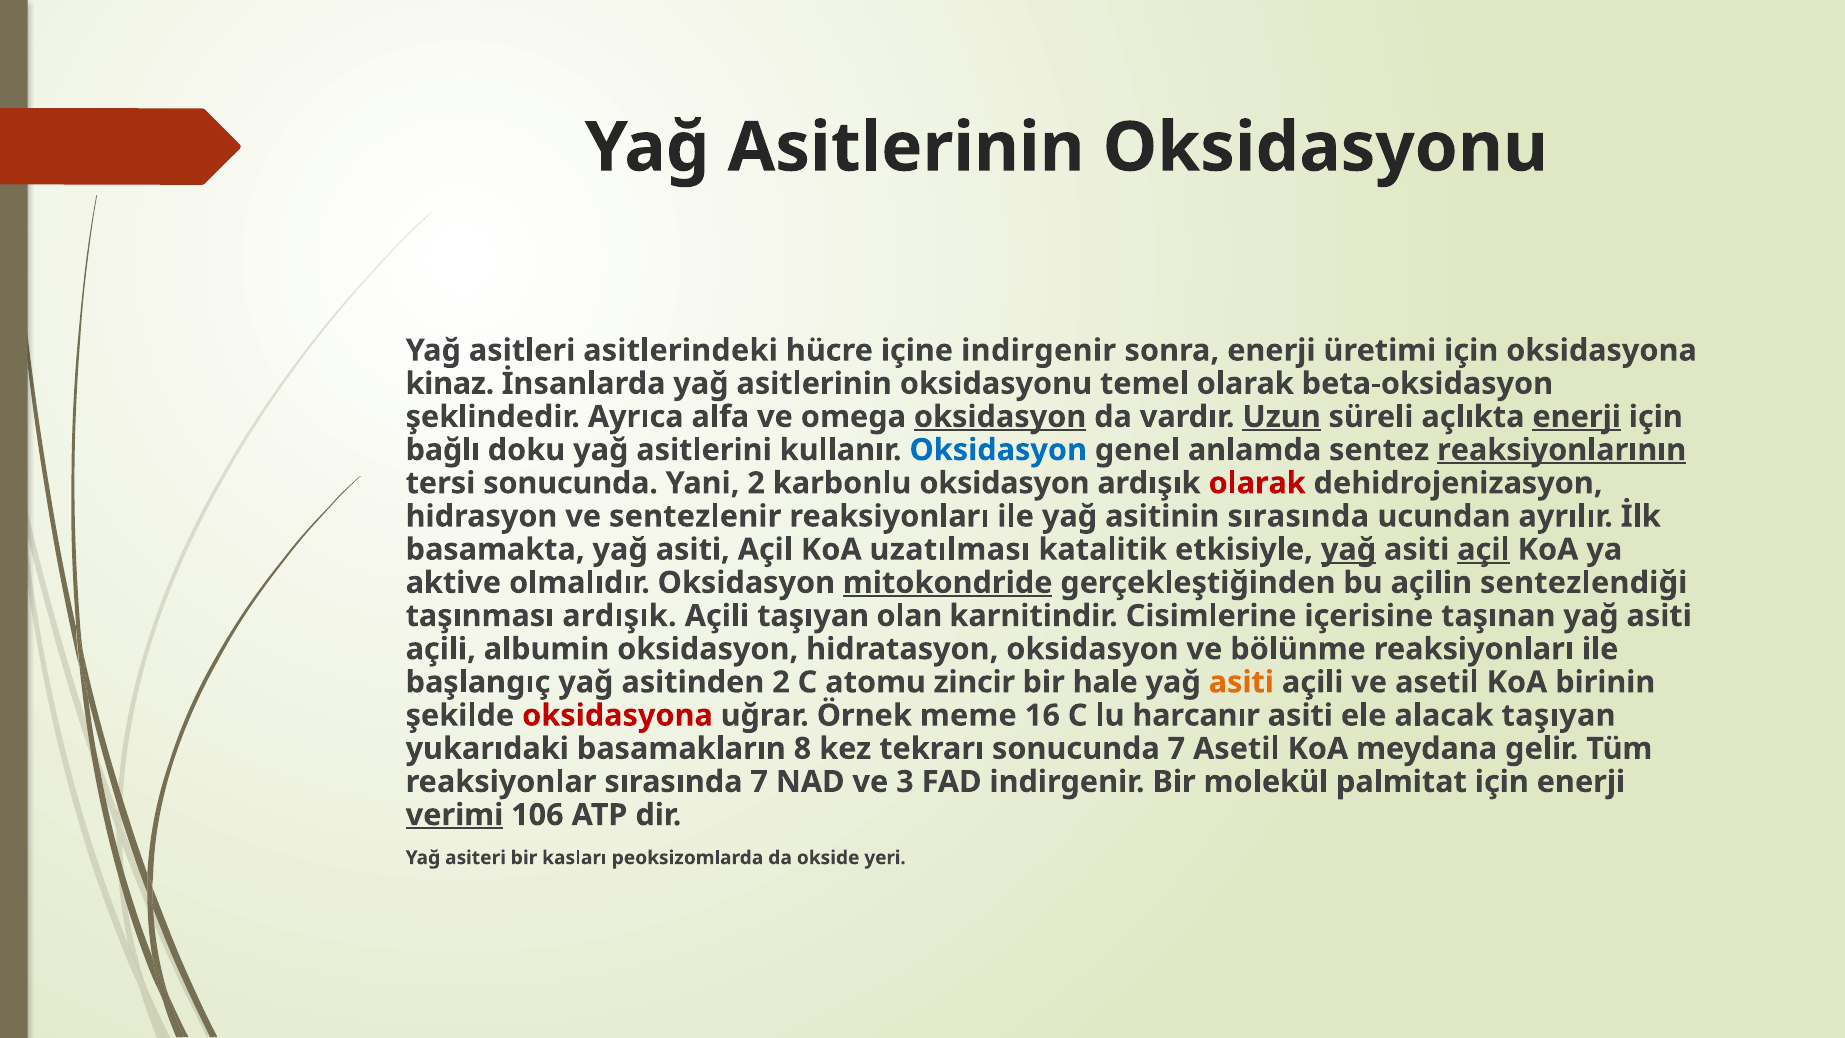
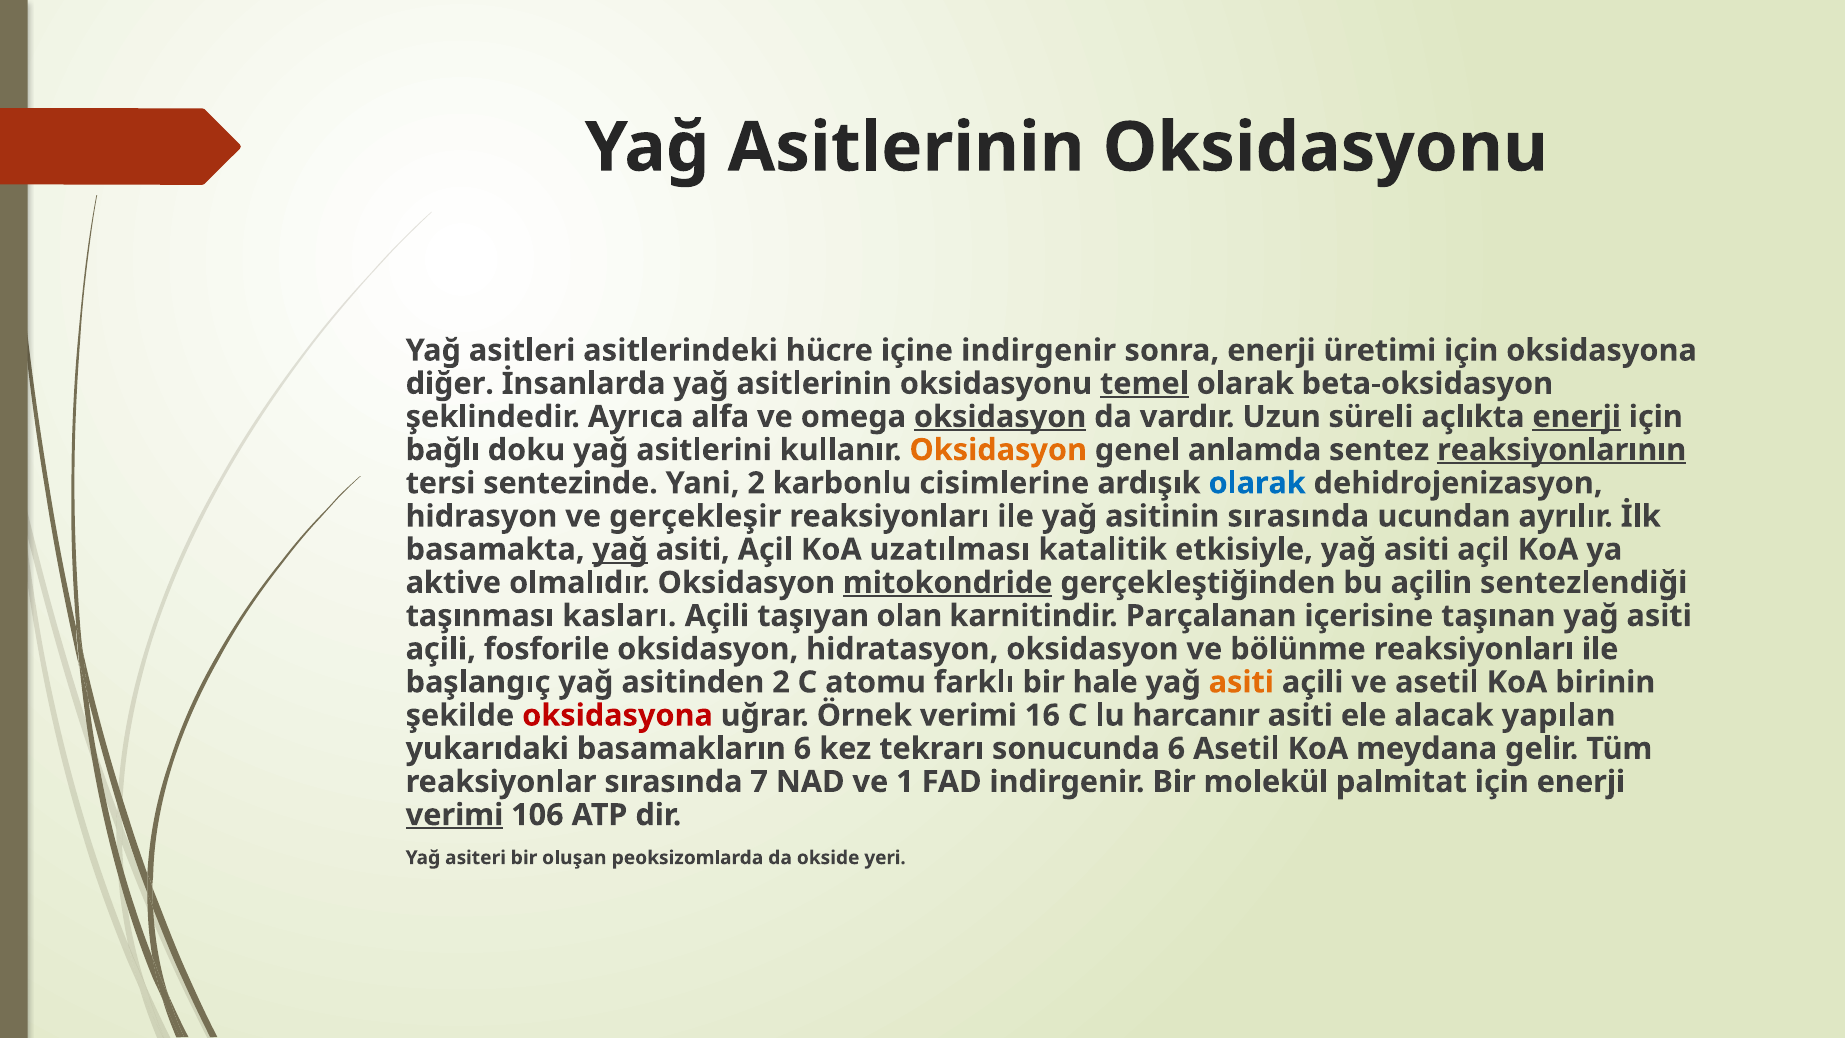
kinaz: kinaz -> diğer
temel underline: none -> present
Uzun underline: present -> none
Oksidasyon at (998, 450) colour: blue -> orange
tersi sonucunda: sonucunda -> sentezinde
karbonlu oksidasyon: oksidasyon -> cisimlerine
olarak at (1257, 483) colour: red -> blue
sentezlenir: sentezlenir -> gerçekleşir
yağ at (620, 549) underline: none -> present
yağ at (1348, 549) underline: present -> none
açil at (1483, 549) underline: present -> none
taşınması ardışık: ardışık -> kasları
Cisimlerine: Cisimlerine -> Parçalanan
albumin: albumin -> fosforile
zincir: zincir -> farklı
Örnek meme: meme -> verimi
alacak taşıyan: taşıyan -> yapılan
basamakların 8: 8 -> 6
sonucunda 7: 7 -> 6
3: 3 -> 1
kasları: kasları -> oluşan
